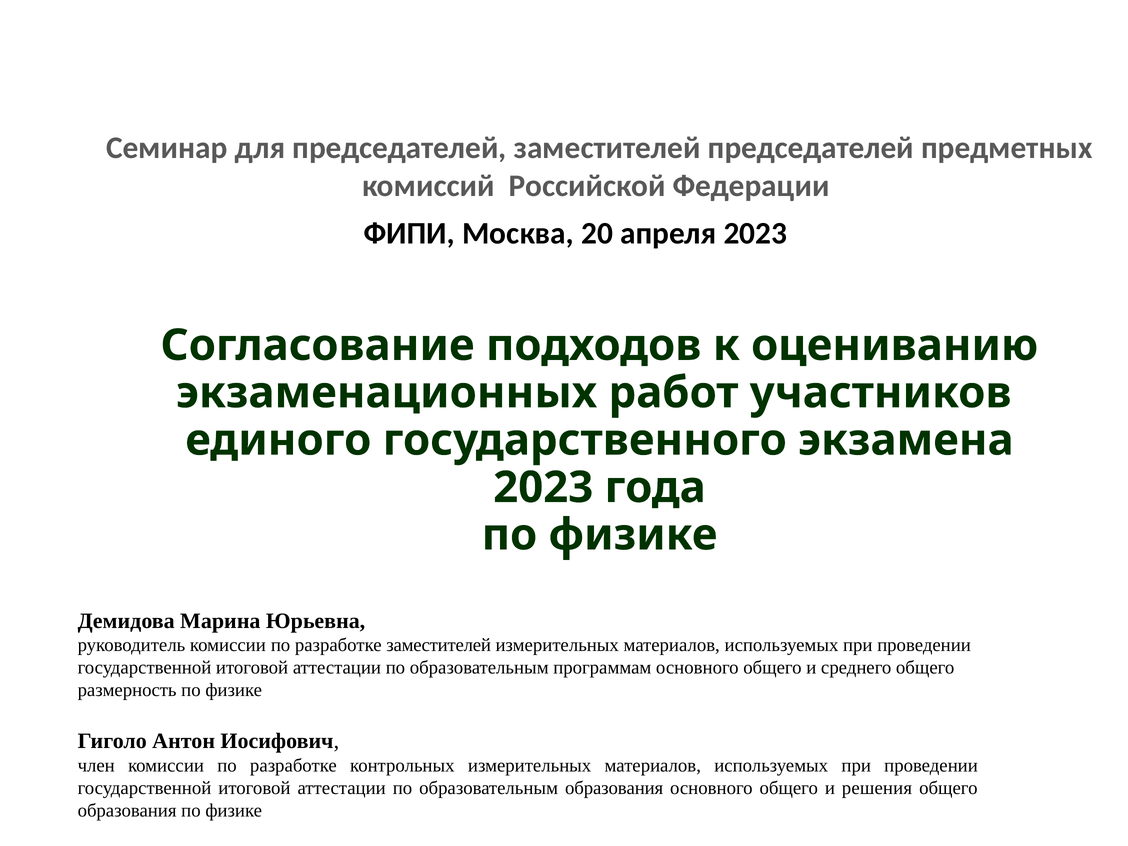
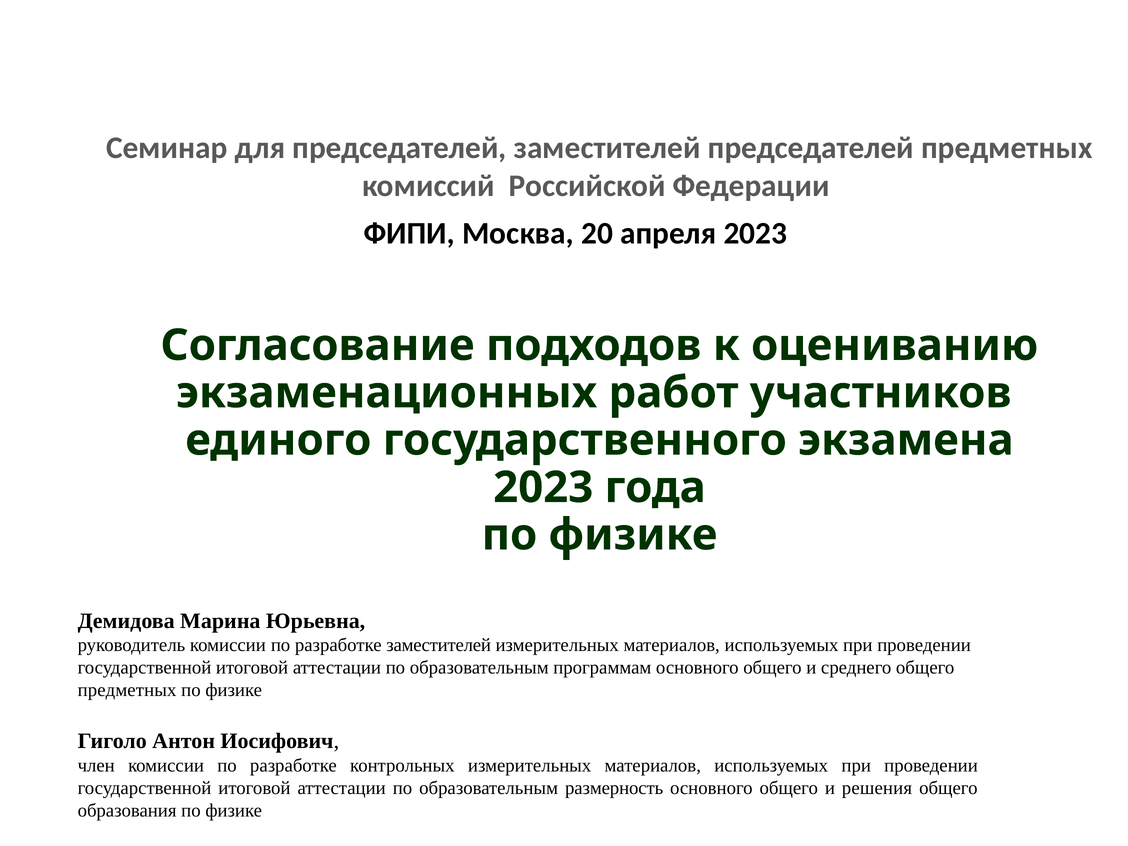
размерность at (127, 690): размерность -> предметных
образовательным образования: образования -> размерность
